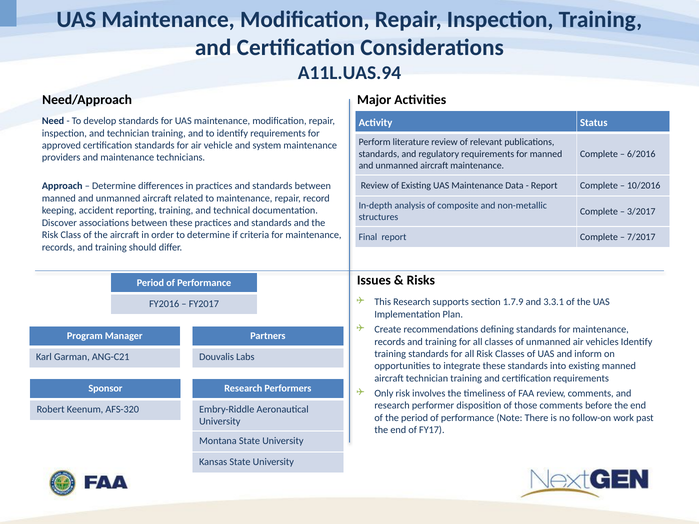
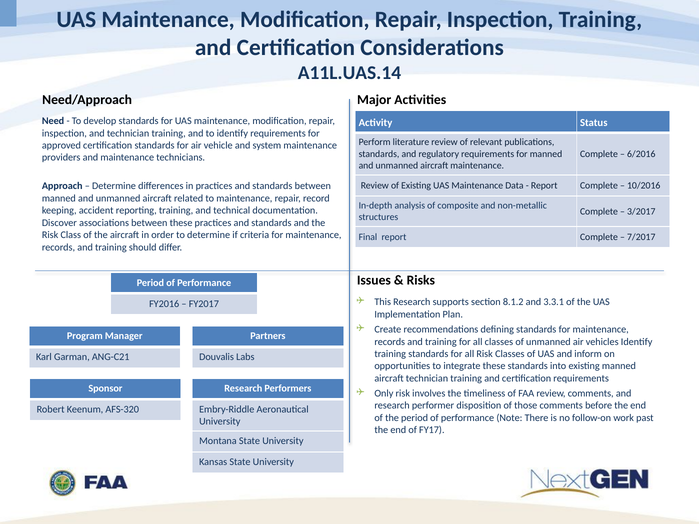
A11L.UAS.94: A11L.UAS.94 -> A11L.UAS.14
1.7.9: 1.7.9 -> 8.1.2
